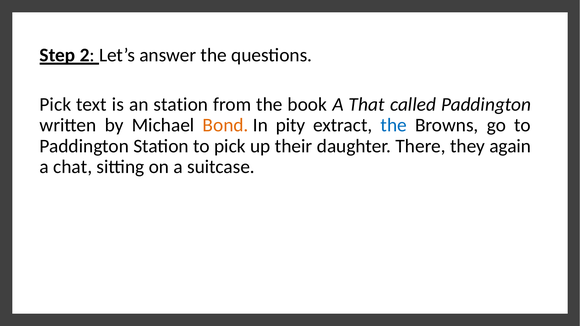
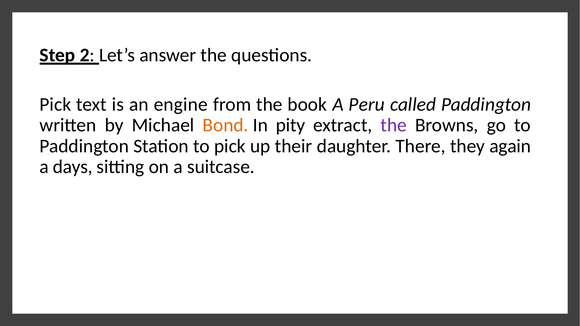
an station: station -> engine
That: That -> Peru
the at (394, 125) colour: blue -> purple
chat: chat -> days
